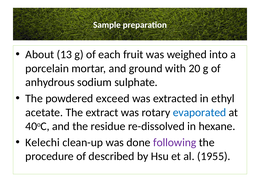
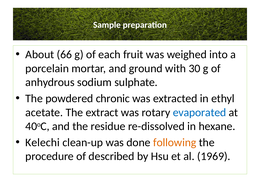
13: 13 -> 66
20: 20 -> 30
exceed: exceed -> chronic
following colour: purple -> orange
1955: 1955 -> 1969
